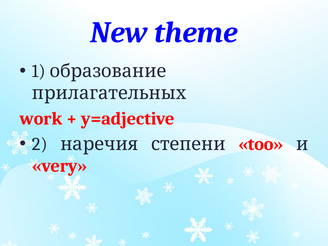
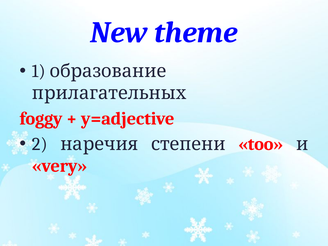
work: work -> foggy
